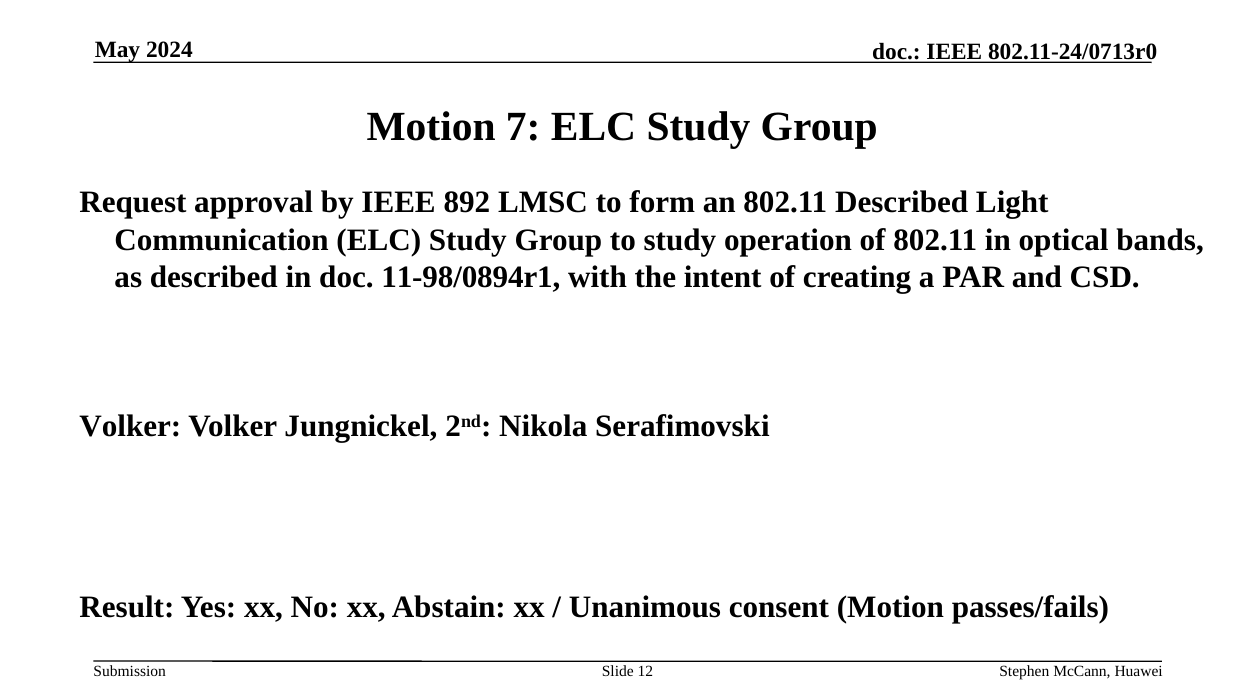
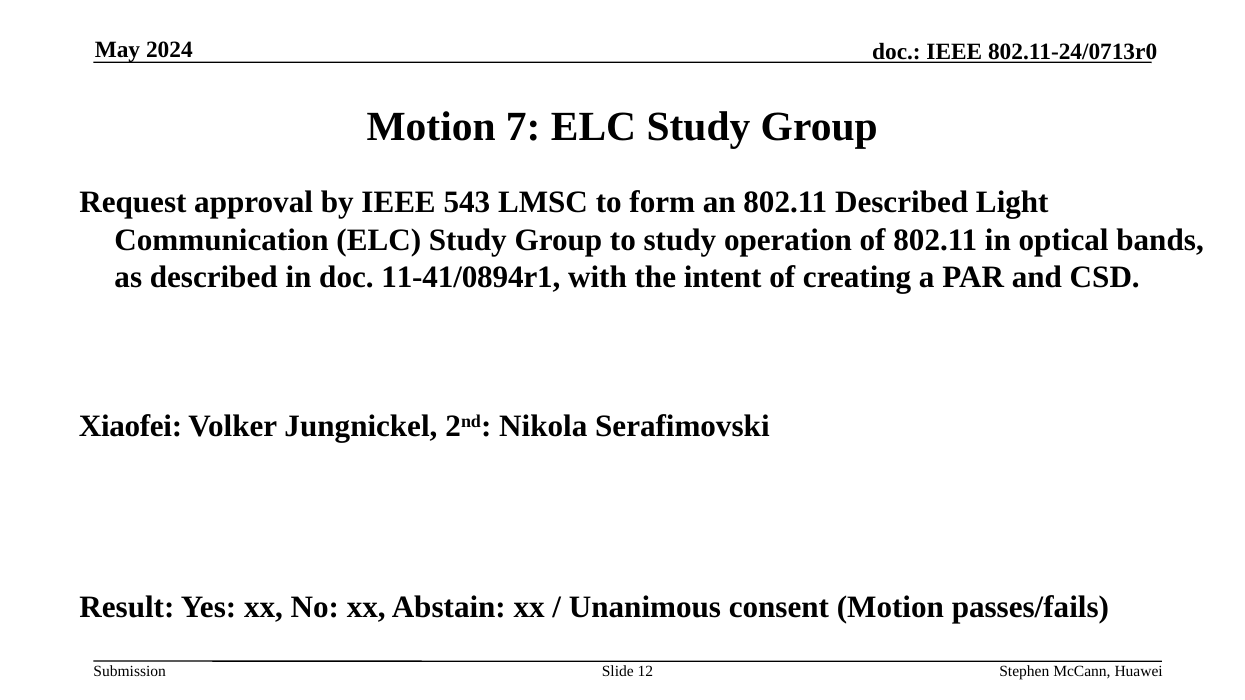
892: 892 -> 543
11-98/0894r1: 11-98/0894r1 -> 11-41/0894r1
Volker at (130, 427): Volker -> Xiaofei
